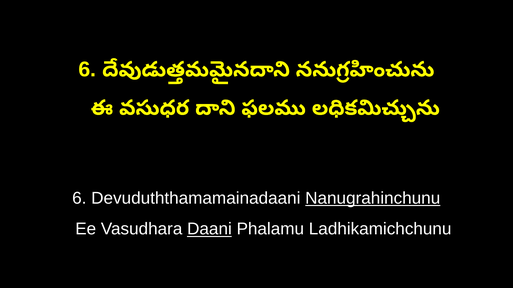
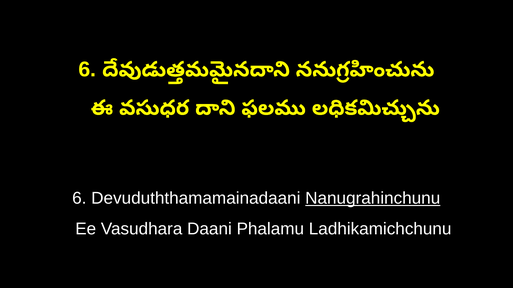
Daani underline: present -> none
